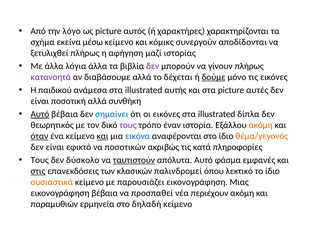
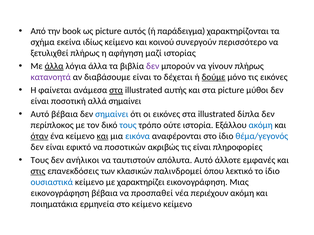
λόγο: λόγο -> book
χαρακτήρες: χαρακτήρες -> παράδειγμα
μέσω: μέσω -> ιδίως
κόμικς: κόμικς -> κοινού
αποδίδονται: αποδίδονται -> περισσότερο
άλλα at (54, 66) underline: none -> present
διαβάσουμε αλλά: αλλά -> είναι
παιδικού: παιδικού -> φαίνεται
στα at (116, 90) underline: none -> present
αυτές: αυτές -> μύθοι
αλλά συνθήκη: συνθήκη -> σημαίνει
Αυτό at (40, 114) underline: present -> none
θεωρητικός: θεωρητικός -> περίπλοκος
τους at (128, 125) colour: purple -> blue
έναν: έναν -> ούτε
ακόμη at (261, 125) colour: orange -> blue
θέμα/γεγονός colour: orange -> blue
τις κατά: κατά -> είναι
δύσκολο: δύσκολο -> ανήλικοι
ταυτιστούν underline: present -> none
φάσμα: φάσμα -> άλλοτε
ουσιαστικά colour: orange -> blue
παρουσιάζει: παρουσιάζει -> χαρακτηρίζει
παραμυθιών: παραμυθιών -> ποιηματάκια
στο δηλαδή: δηλαδή -> κείμενο
